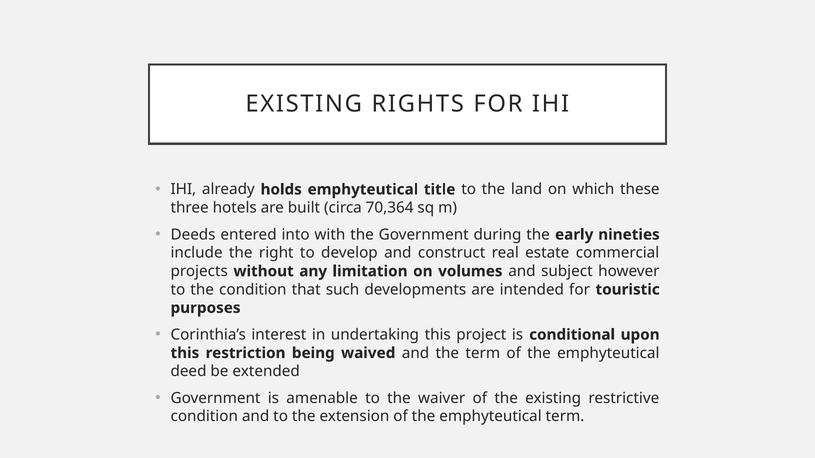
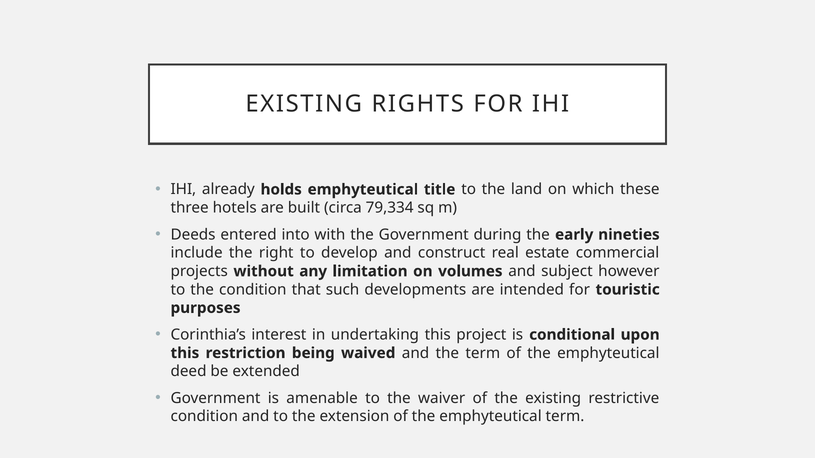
70,364: 70,364 -> 79,334
